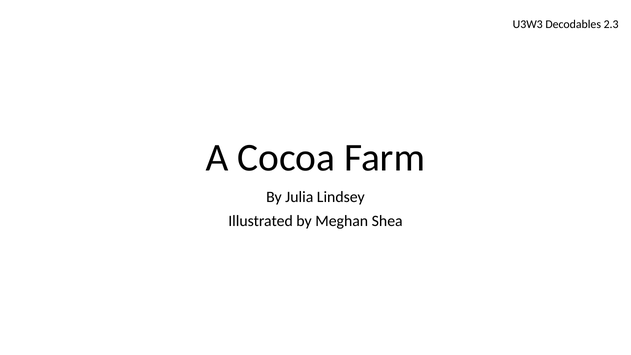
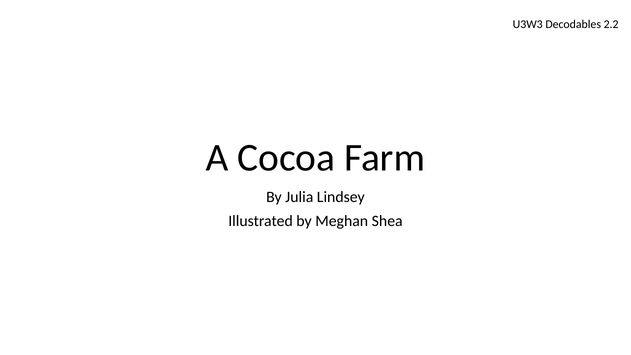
2.3: 2.3 -> 2.2
